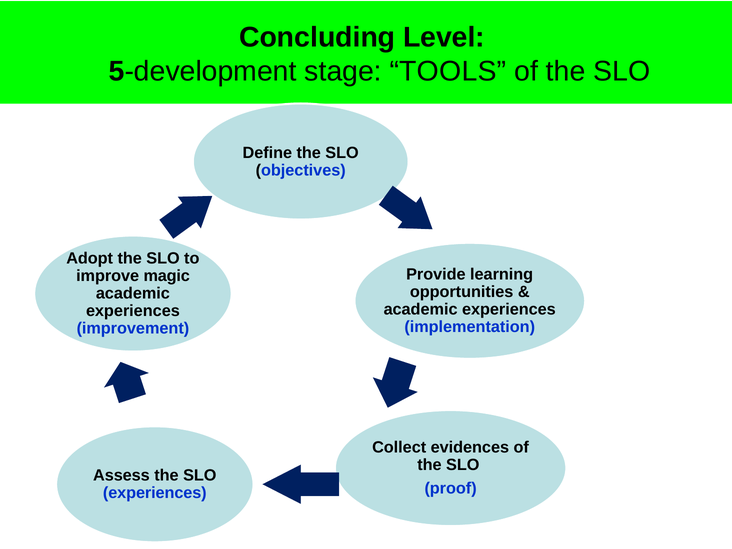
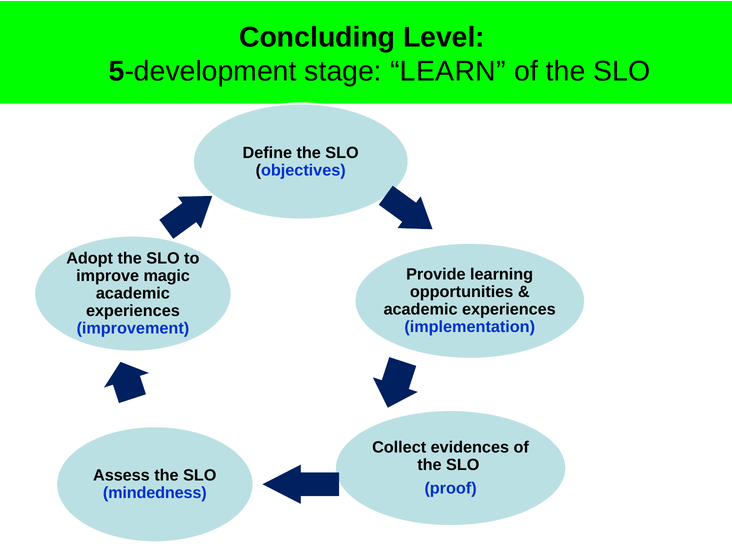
TOOLS: TOOLS -> LEARN
experiences at (155, 493): experiences -> mindedness
